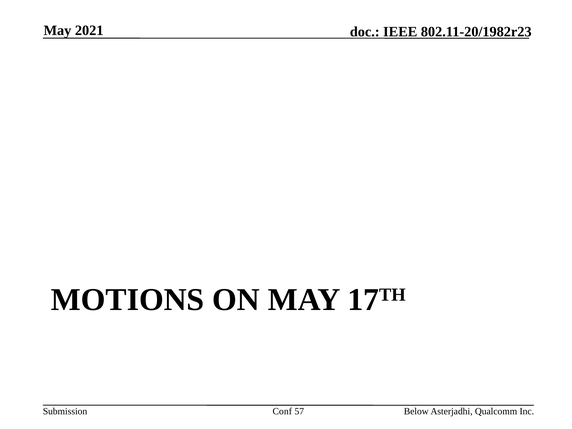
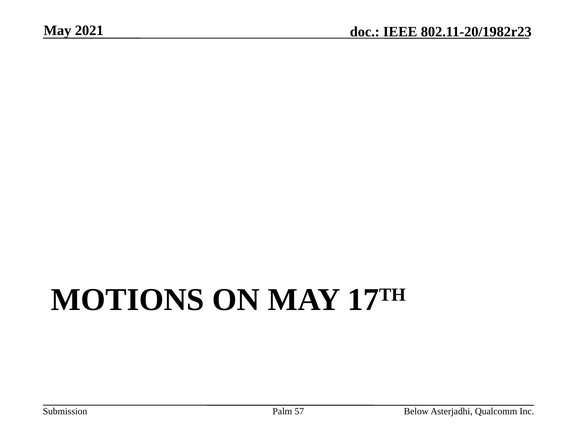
Conf: Conf -> Palm
